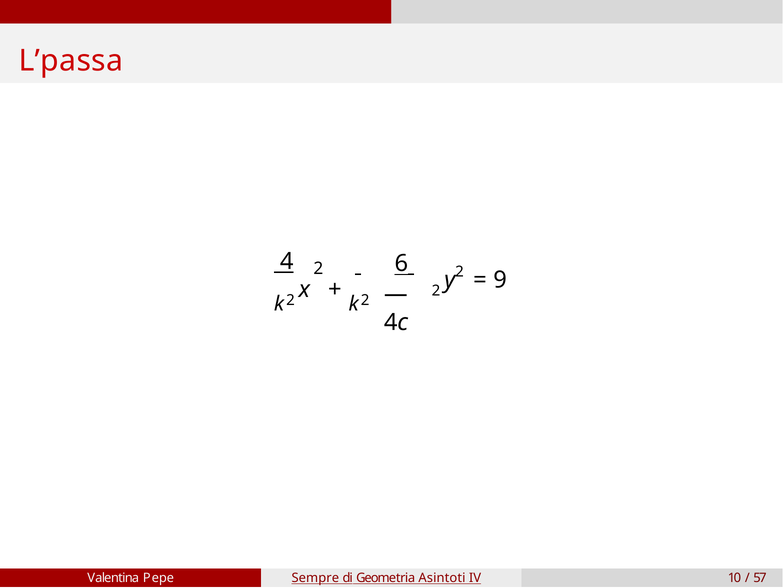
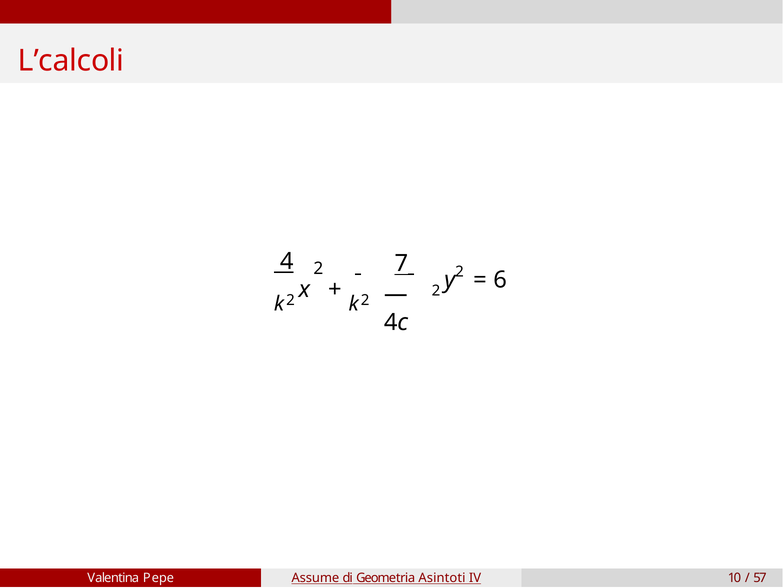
L’passa: L’passa -> L’calcoli
6: 6 -> 7
9: 9 -> 6
Sempre: Sempre -> Assume
